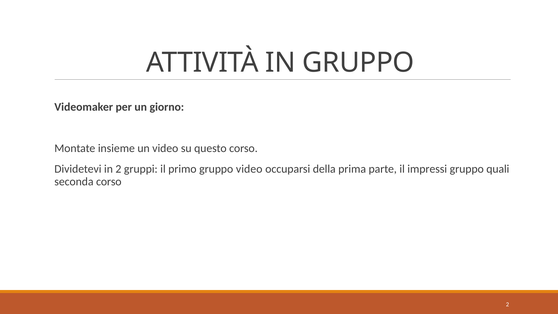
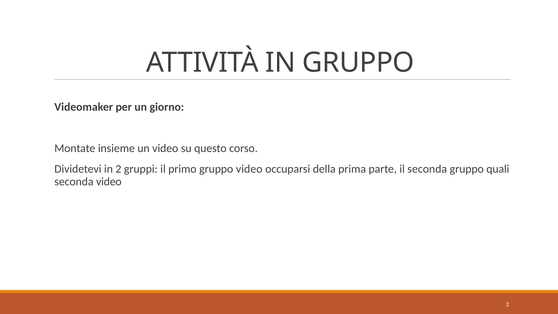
il impressi: impressi -> seconda
seconda corso: corso -> video
